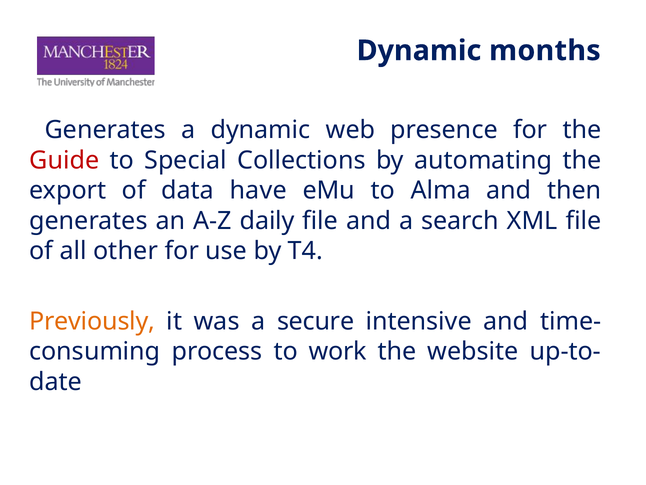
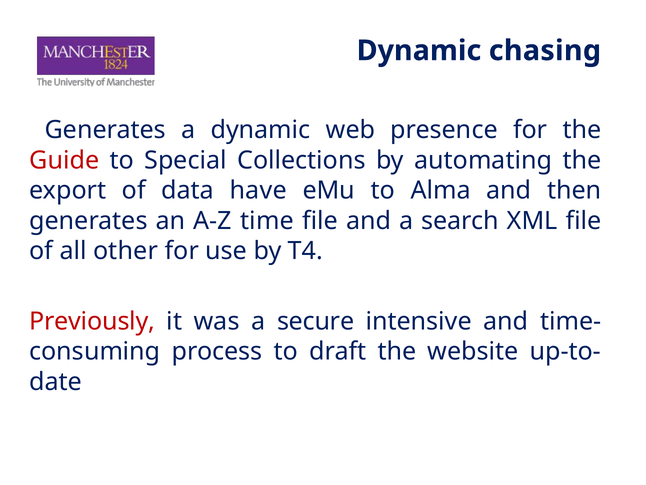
months: months -> chasing
daily: daily -> time
Previously colour: orange -> red
work: work -> draft
